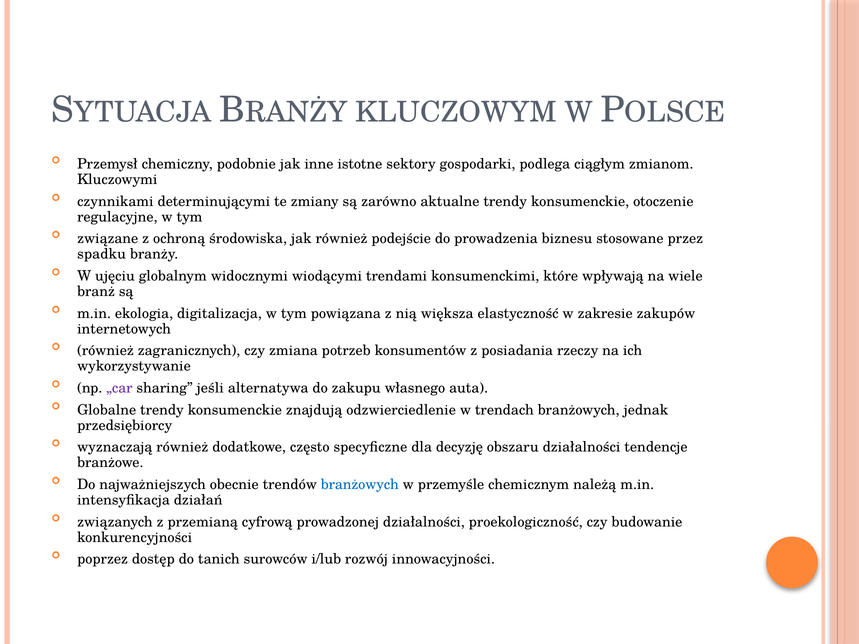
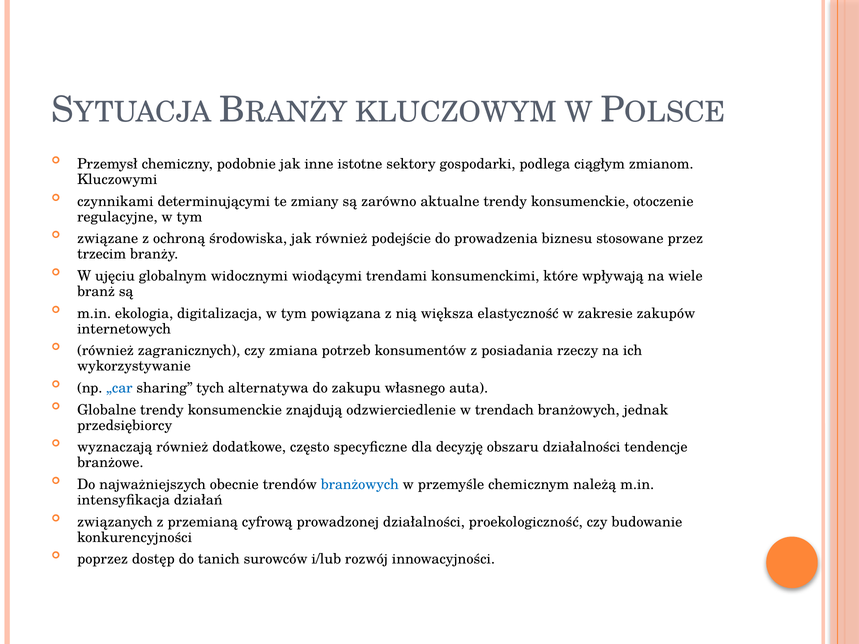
spadku: spadku -> trzecim
„car colour: purple -> blue
jeśli: jeśli -> tych
